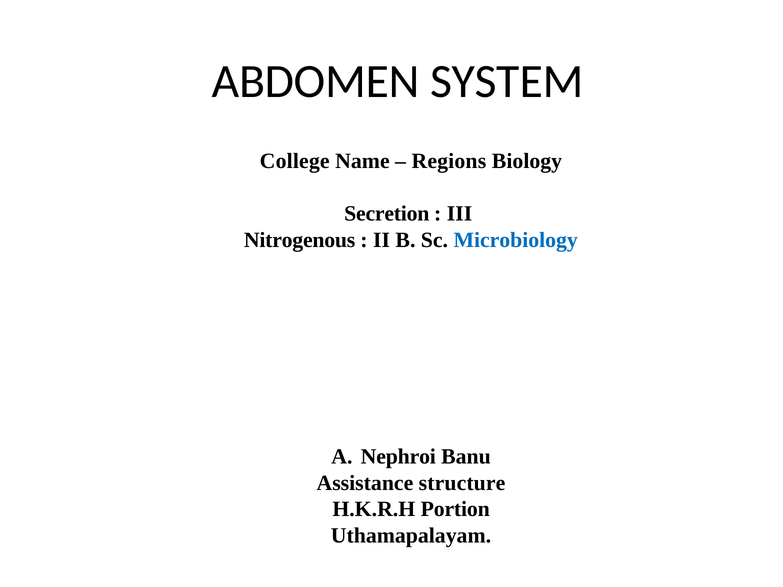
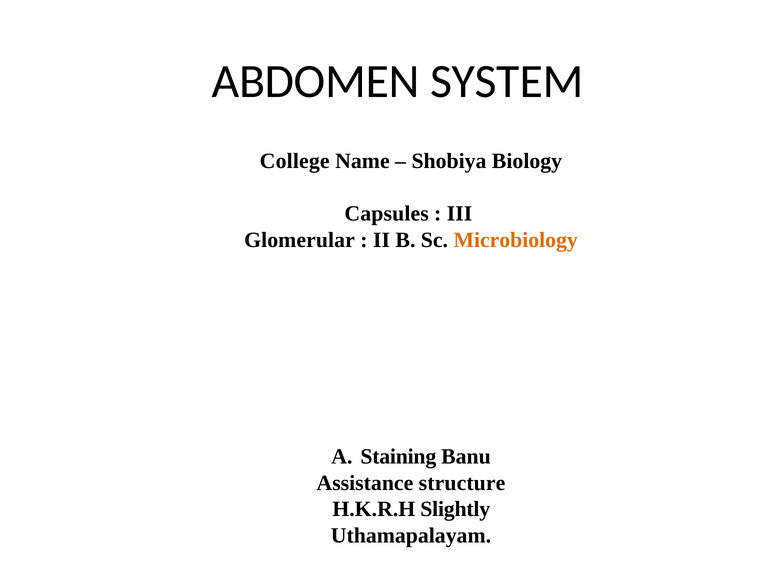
Regions: Regions -> Shobiya
Secretion: Secretion -> Capsules
Nitrogenous: Nitrogenous -> Glomerular
Microbiology colour: blue -> orange
Nephroi: Nephroi -> Staining
Portion: Portion -> Slightly
